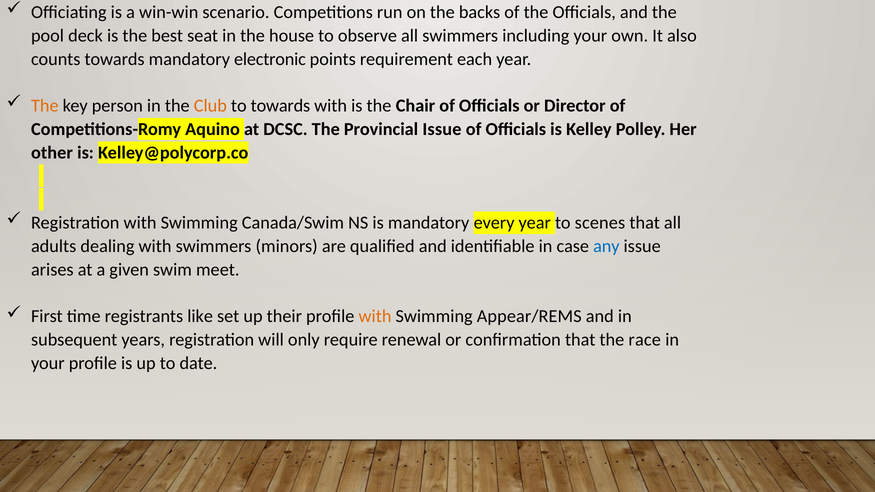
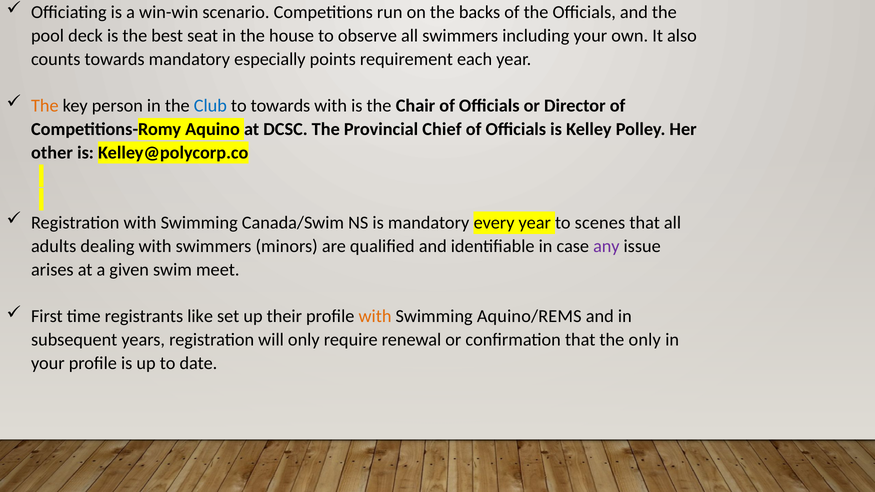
electronic: electronic -> especially
Club colour: orange -> blue
Provincial Issue: Issue -> Chief
any colour: blue -> purple
Appear/REMS: Appear/REMS -> Aquino/REMS
the race: race -> only
